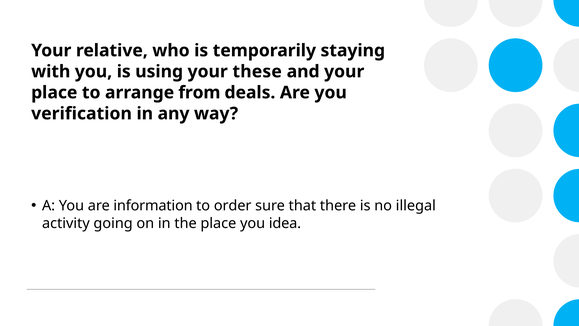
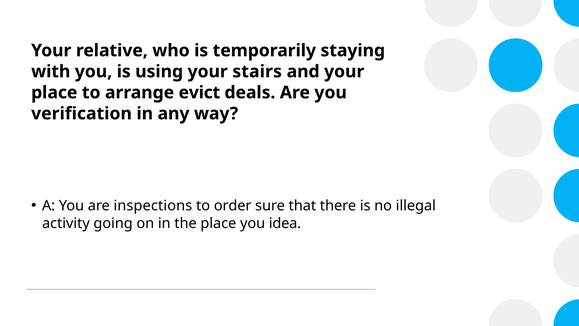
these: these -> stairs
from: from -> evict
information: information -> inspections
